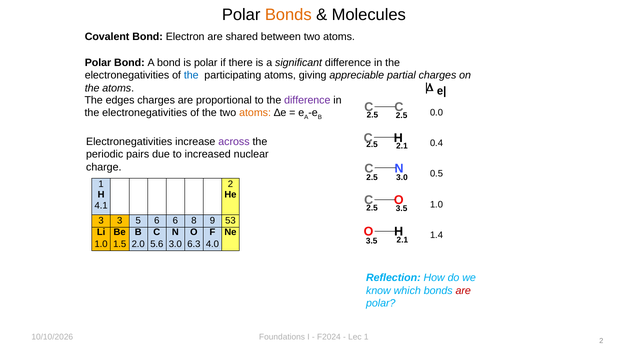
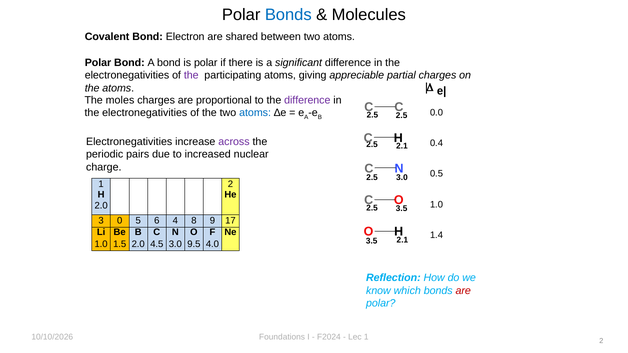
Bonds at (288, 15) colour: orange -> blue
the at (191, 75) colour: blue -> purple
edges: edges -> moles
atoms at (255, 113) colour: orange -> blue
4.1 at (101, 206): 4.1 -> 2.0
3 3: 3 -> 0
6 6: 6 -> 4
53: 53 -> 17
5.6: 5.6 -> 4.5
6.3: 6.3 -> 9.5
